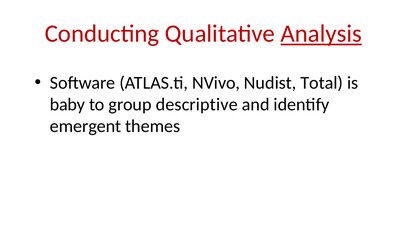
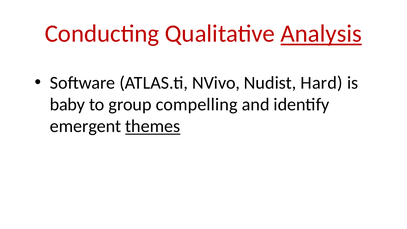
Total: Total -> Hard
descriptive: descriptive -> compelling
themes underline: none -> present
